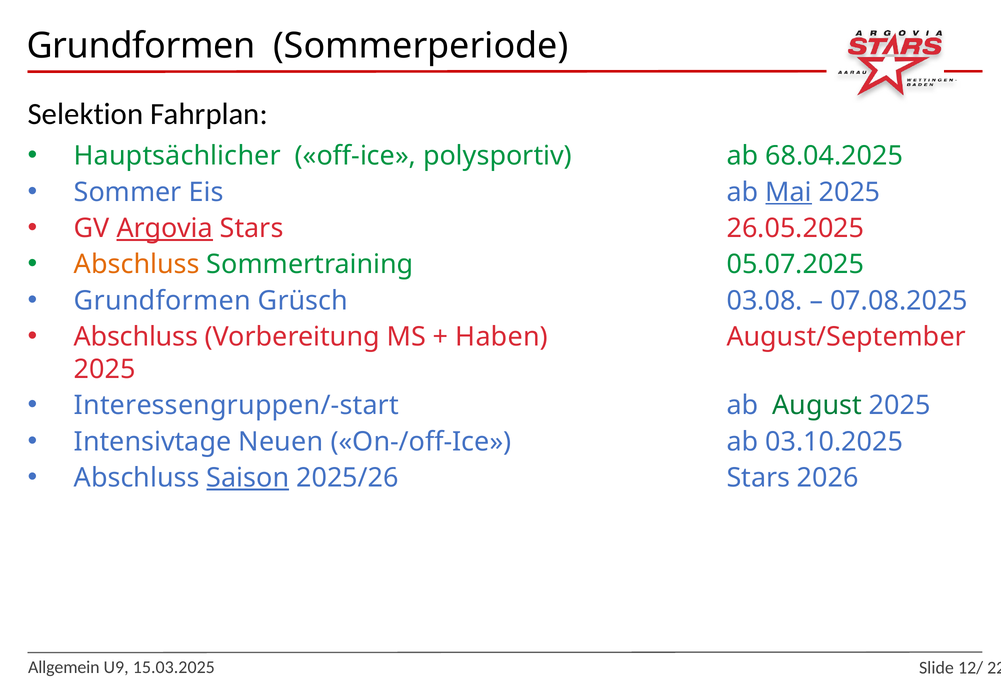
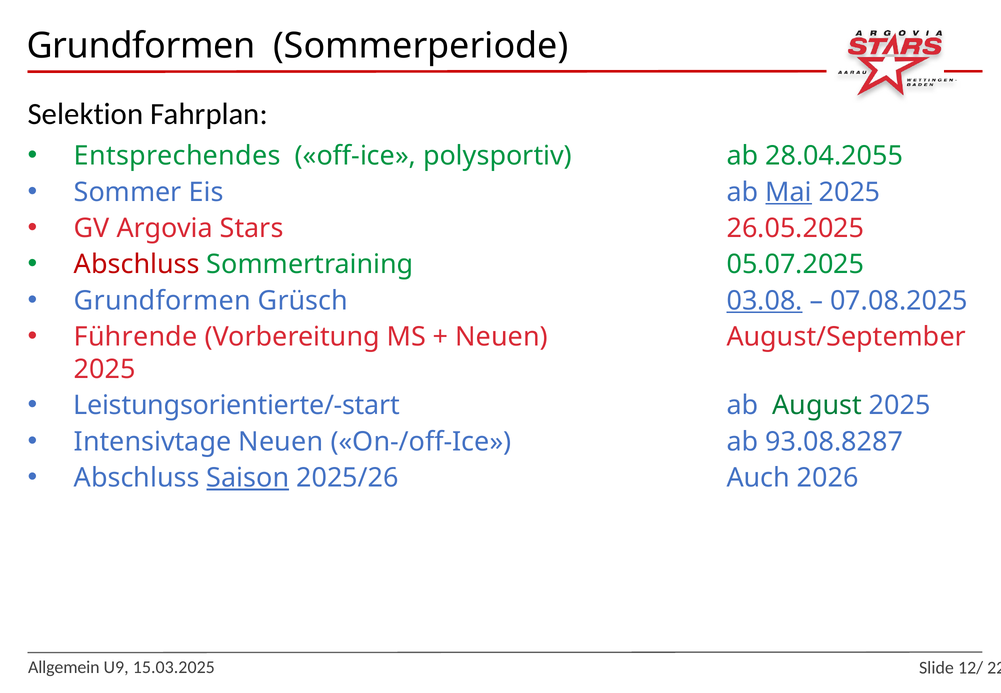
Hauptsächlicher: Hauptsächlicher -> Entsprechendes
68.04.2025: 68.04.2025 -> 28.04.2055
Argovia underline: present -> none
Abschluss at (137, 265) colour: orange -> red
03.08 underline: none -> present
Abschluss at (136, 337): Abschluss -> Führende
Haben at (502, 337): Haben -> Neuen
Interessengruppen/-start: Interessengruppen/-start -> Leistungsorientierte/-start
03.10.2025: 03.10.2025 -> 93.08.8287
2025/26 Stars: Stars -> Auch
